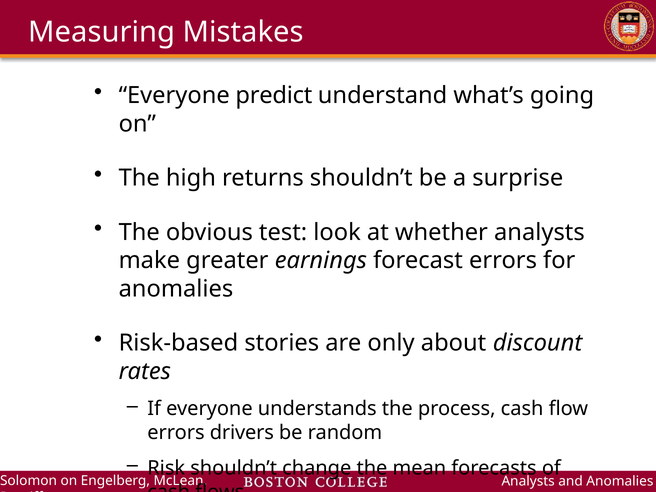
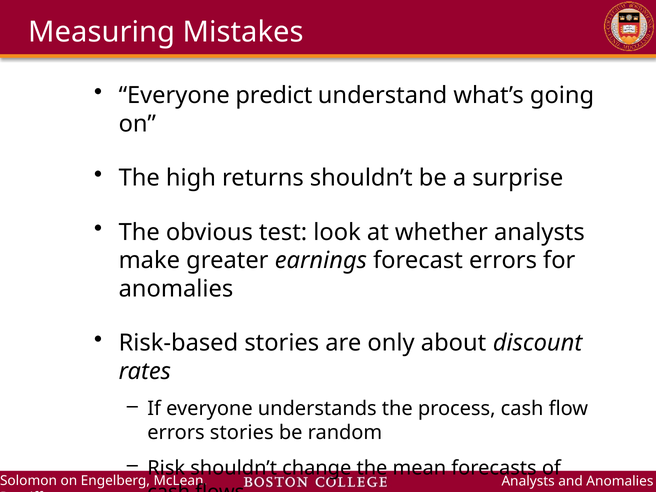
errors drivers: drivers -> stories
